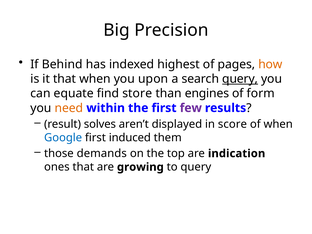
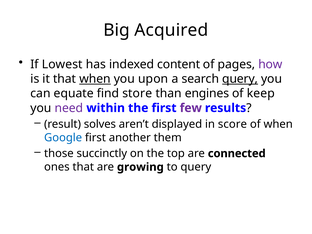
Precision: Precision -> Acquired
Behind: Behind -> Lowest
highest: highest -> content
how colour: orange -> purple
when at (95, 79) underline: none -> present
form: form -> keep
need colour: orange -> purple
induced: induced -> another
demands: demands -> succinctly
indication: indication -> connected
